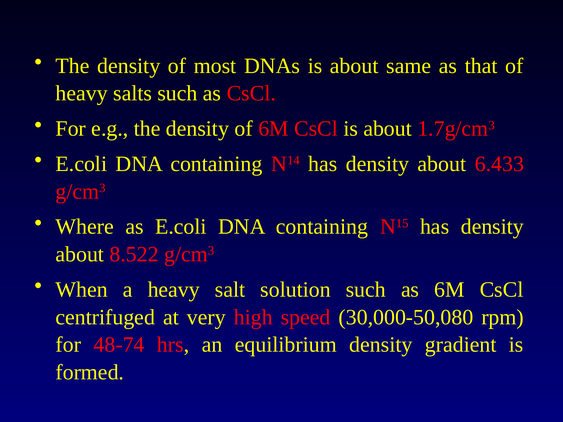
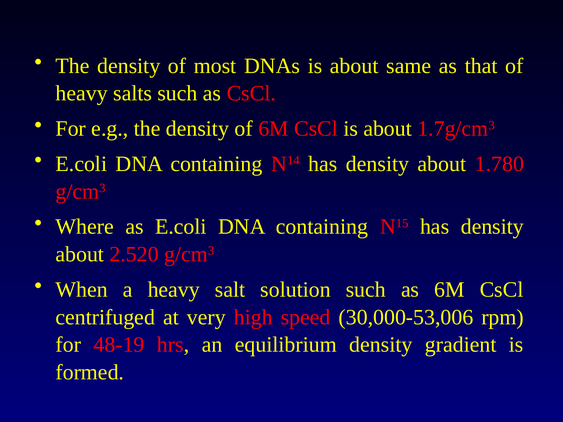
6.433: 6.433 -> 1.780
8.522: 8.522 -> 2.520
30,000-50,080: 30,000-50,080 -> 30,000-53,006
48-74: 48-74 -> 48-19
